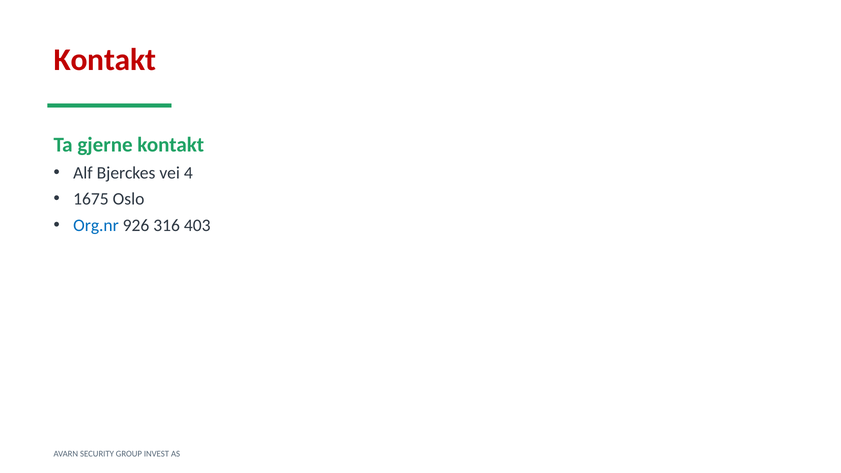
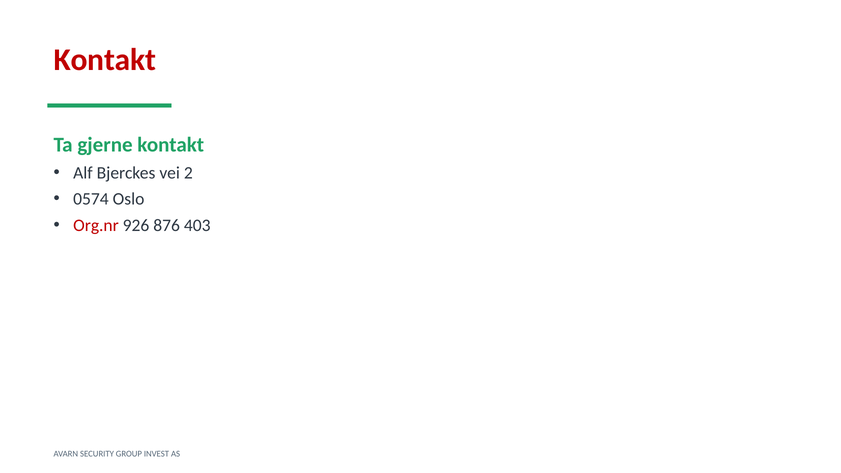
4: 4 -> 2
1675: 1675 -> 0574
Org.nr colour: blue -> red
316: 316 -> 876
